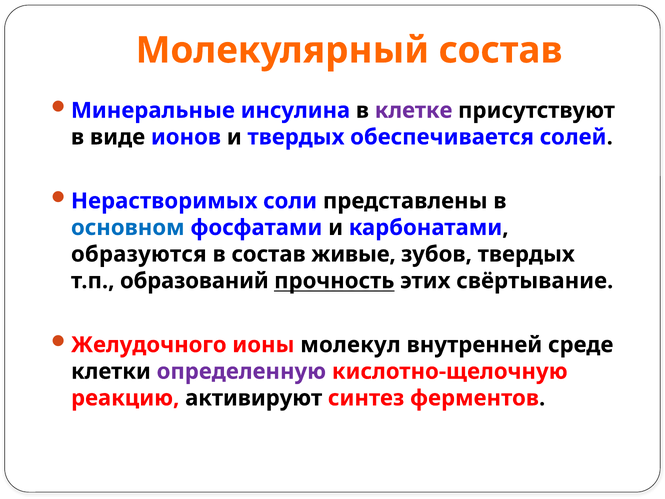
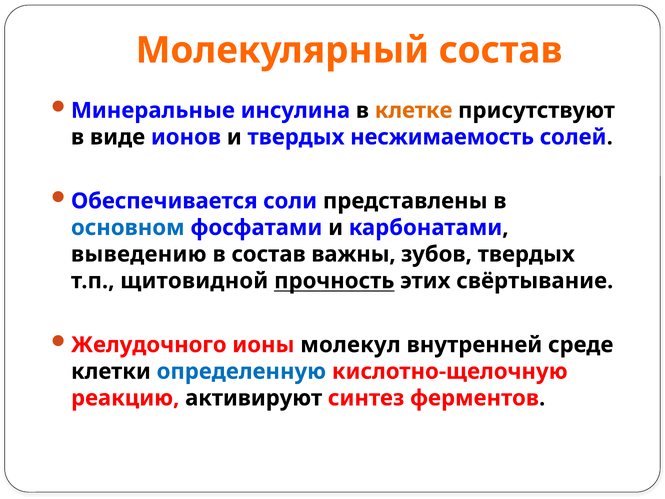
клетке colour: purple -> orange
обеспечивается: обеспечивается -> несжимаемость
Нерастворимых: Нерастворимых -> Обеспечивается
образуются: образуются -> выведению
живые: живые -> важны
образований: образований -> щитовидной
определенную colour: purple -> blue
